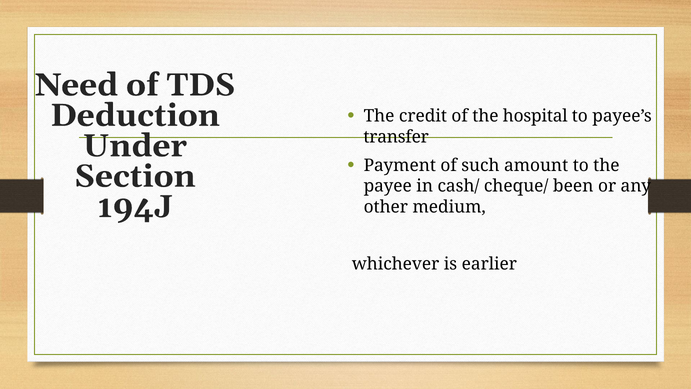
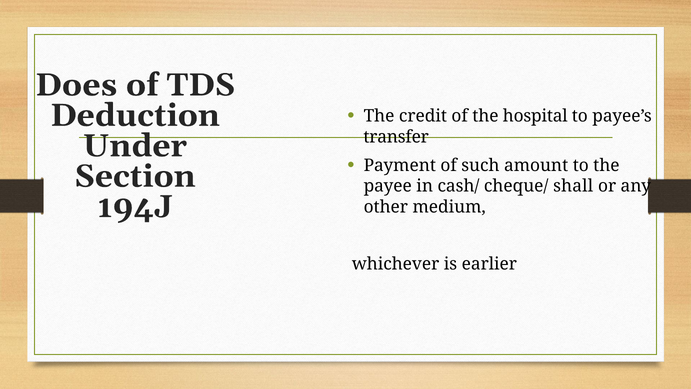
Need: Need -> Does
been: been -> shall
